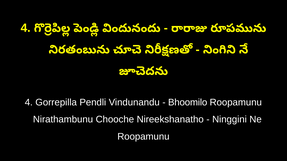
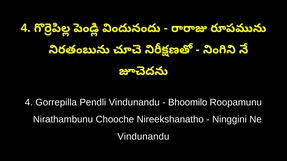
Roopamunu at (143, 137): Roopamunu -> Vindunandu
